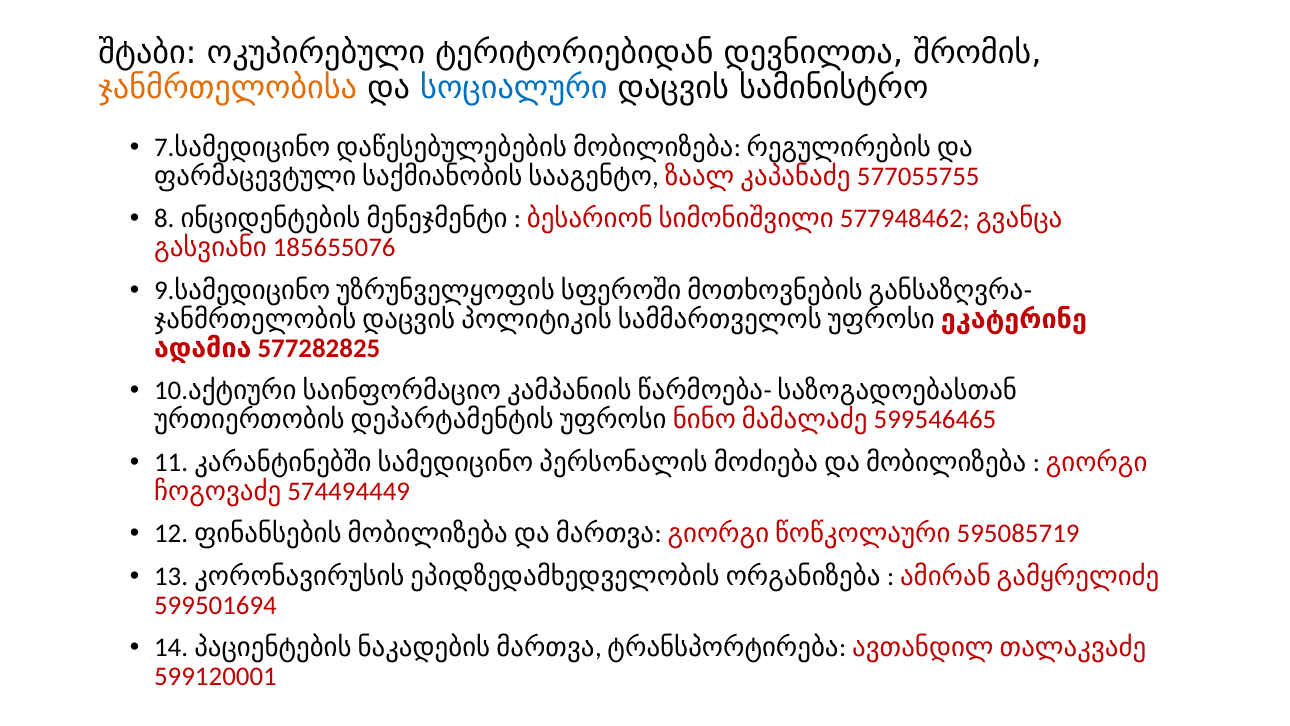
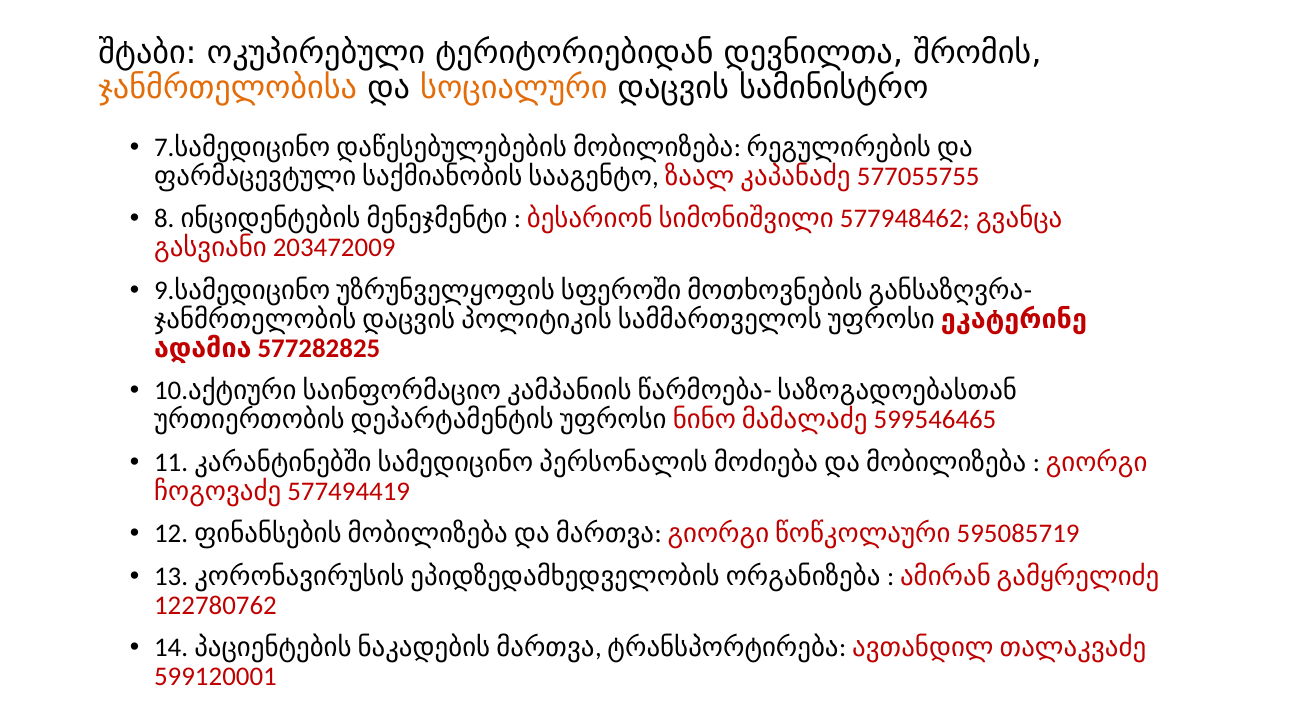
სოციალური colour: blue -> orange
185655076: 185655076 -> 203472009
574494449: 574494449 -> 577494419
599501694: 599501694 -> 122780762
